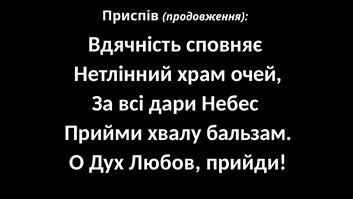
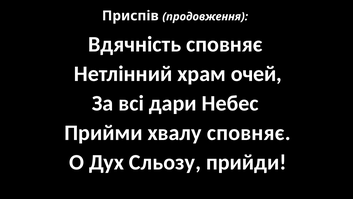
хвалу бальзам: бальзам -> сповняє
Любов: Любов -> Сльозу
